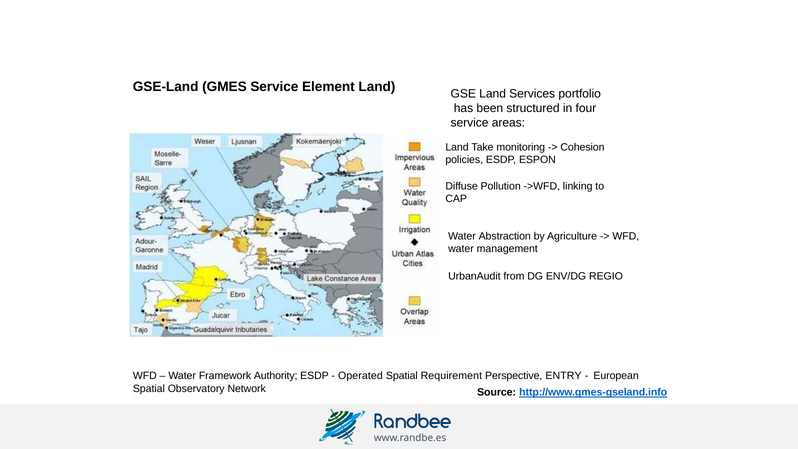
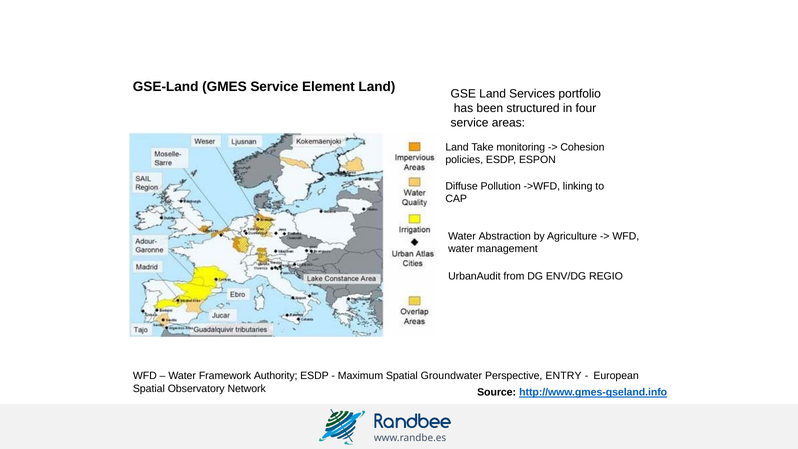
Operated: Operated -> Maximum
Requirement: Requirement -> Groundwater
